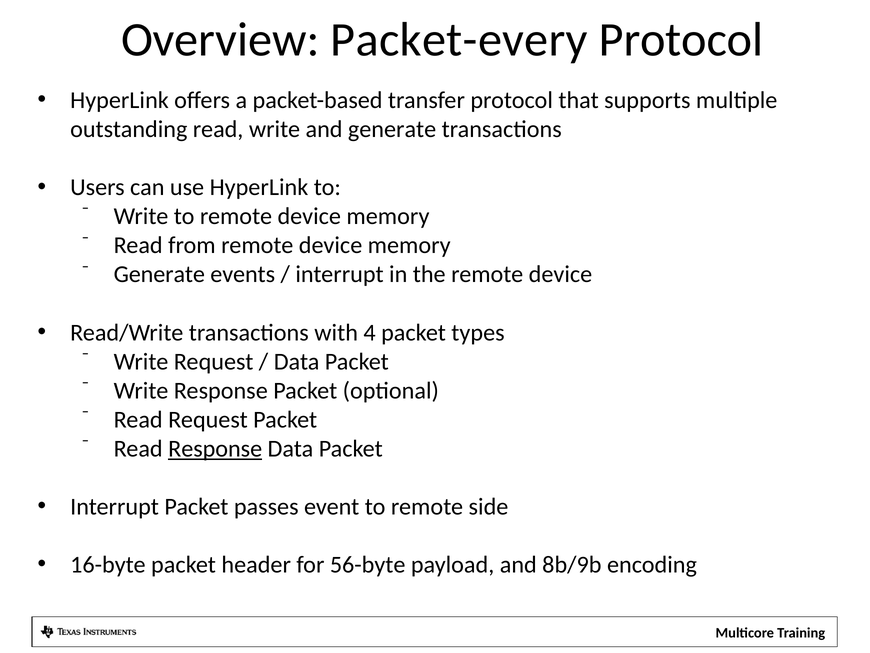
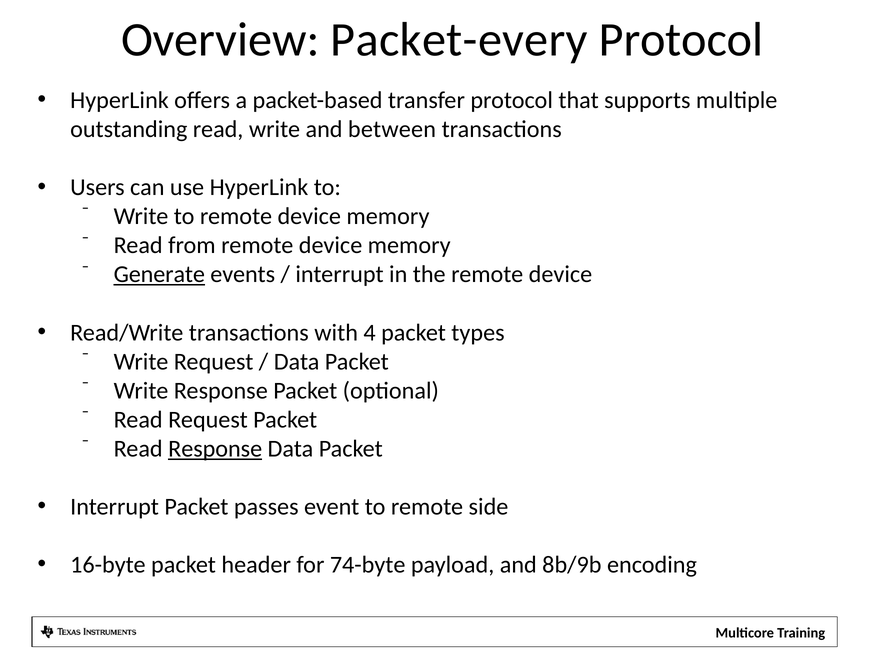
and generate: generate -> between
Generate at (159, 274) underline: none -> present
56-byte: 56-byte -> 74-byte
